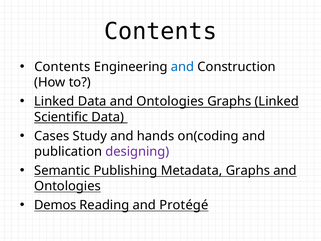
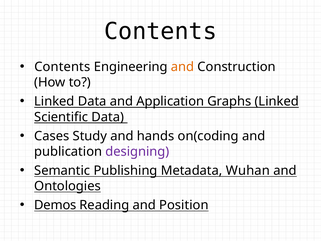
and at (183, 67) colour: blue -> orange
Data and Ontologies: Ontologies -> Application
Metadata Graphs: Graphs -> Wuhan
Protégé: Protégé -> Position
